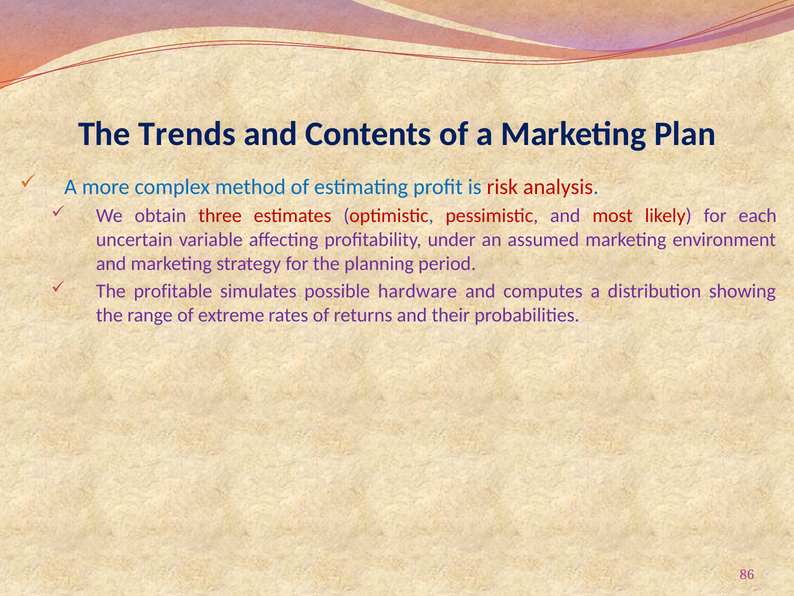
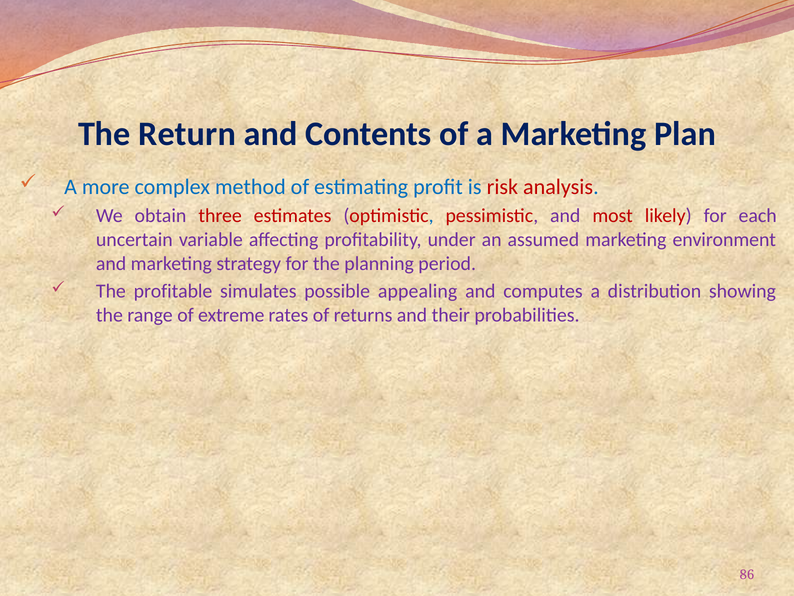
Trends: Trends -> Return
hardware: hardware -> appealing
